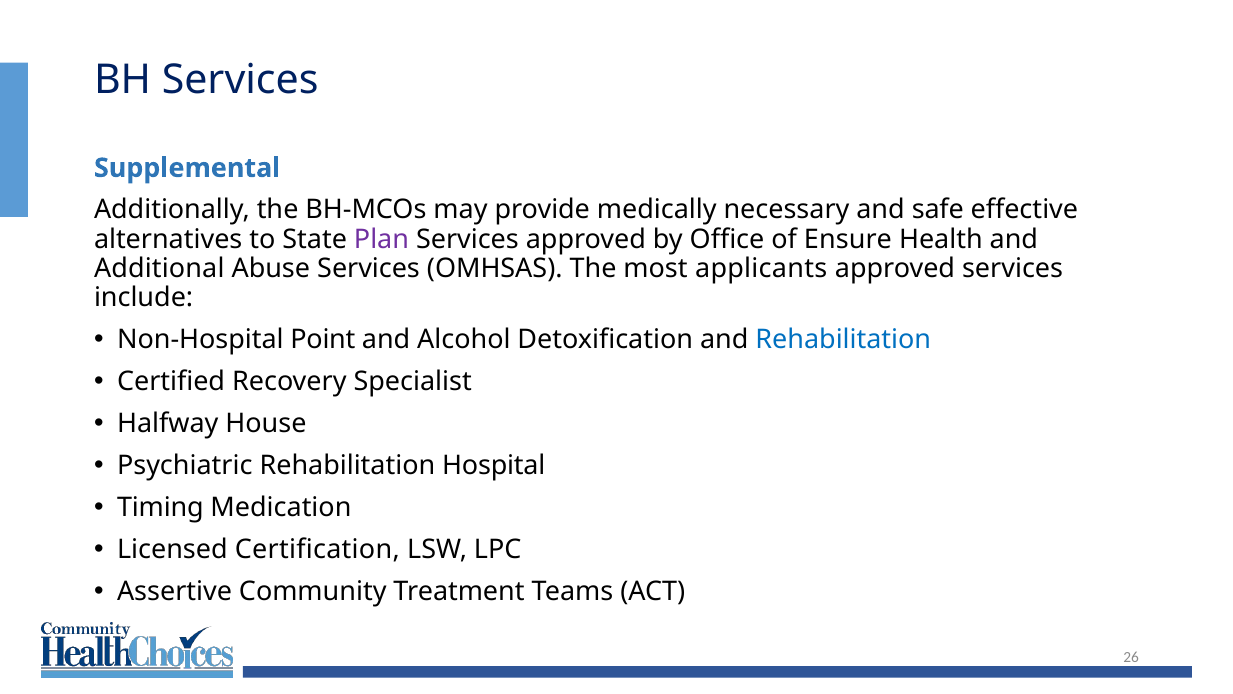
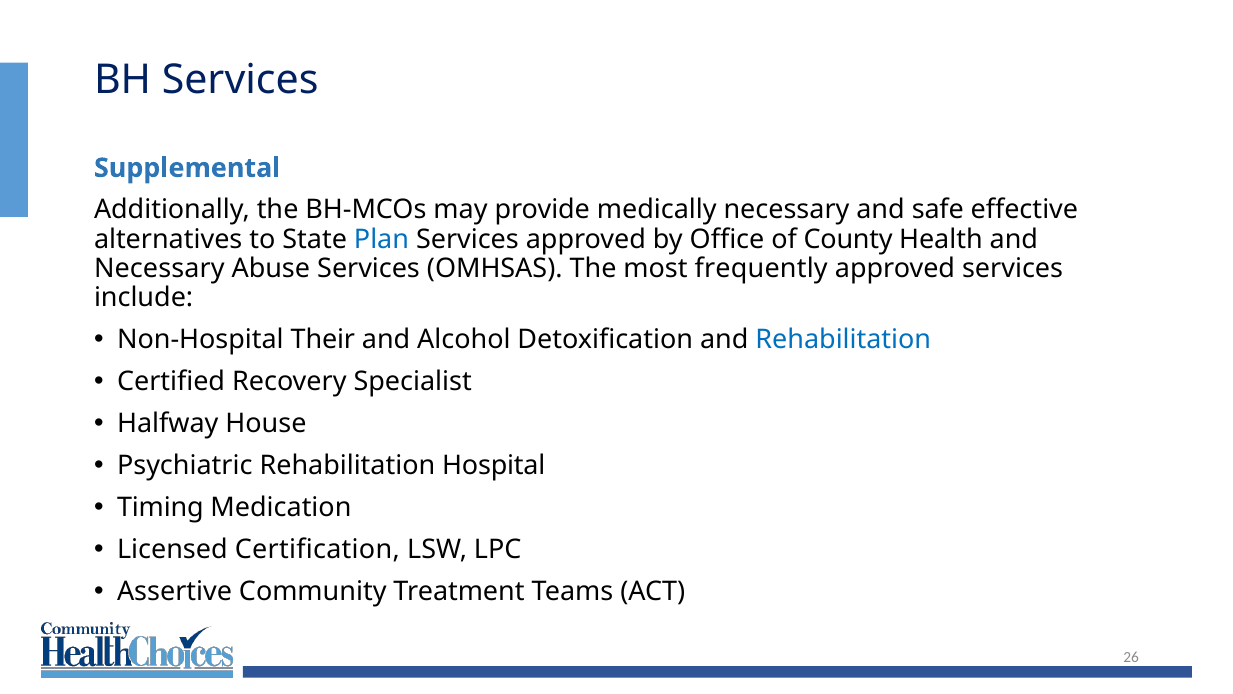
Plan colour: purple -> blue
Ensure: Ensure -> County
Additional at (159, 268): Additional -> Necessary
applicants: applicants -> frequently
Point: Point -> Their
